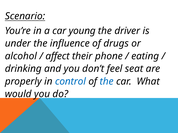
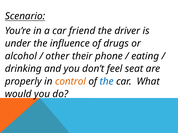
young: young -> friend
affect: affect -> other
control colour: blue -> orange
